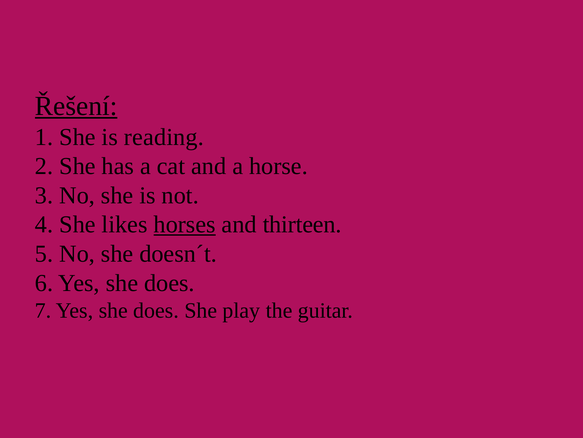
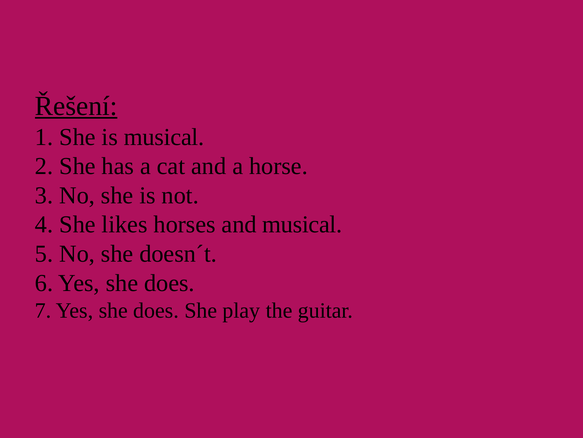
is reading: reading -> musical
horses underline: present -> none
and thirteen: thirteen -> musical
